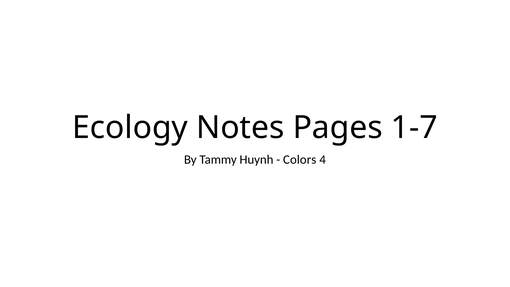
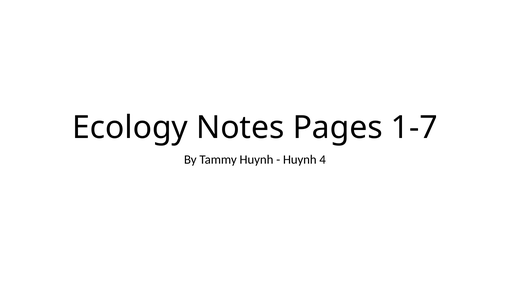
Colors at (300, 159): Colors -> Huynh
